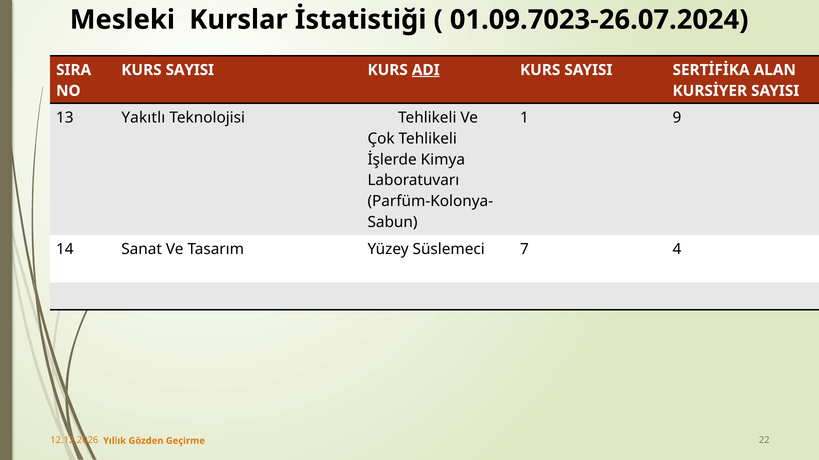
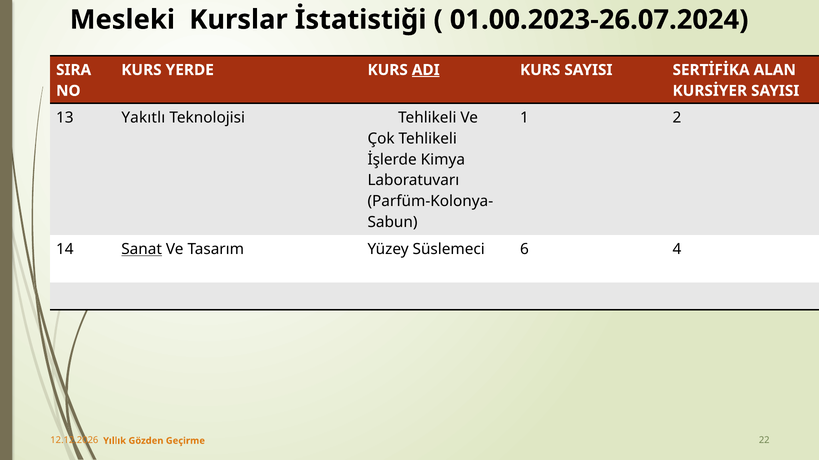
01.09.7023-26.07.2024: 01.09.7023-26.07.2024 -> 01.00.2023-26.07.2024
SAYISI at (190, 70): SAYISI -> YERDE
9: 9 -> 2
Sanat underline: none -> present
7: 7 -> 6
